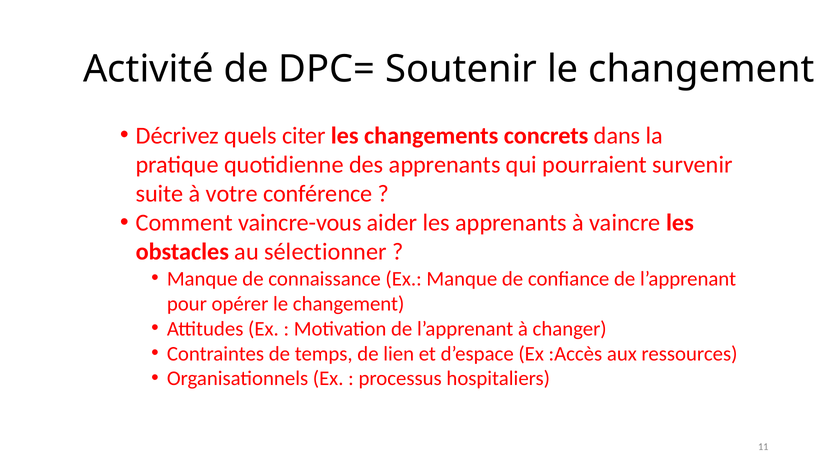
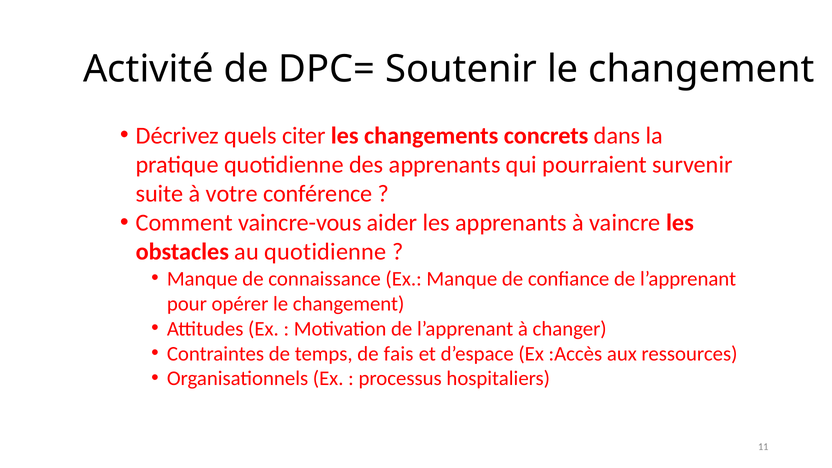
au sélectionner: sélectionner -> quotidienne
lien: lien -> fais
